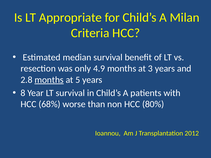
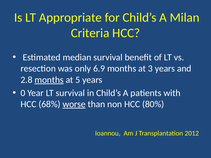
4.9: 4.9 -> 6.9
8: 8 -> 0
worse underline: none -> present
